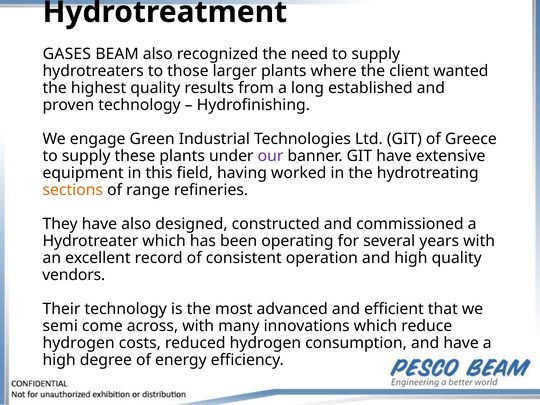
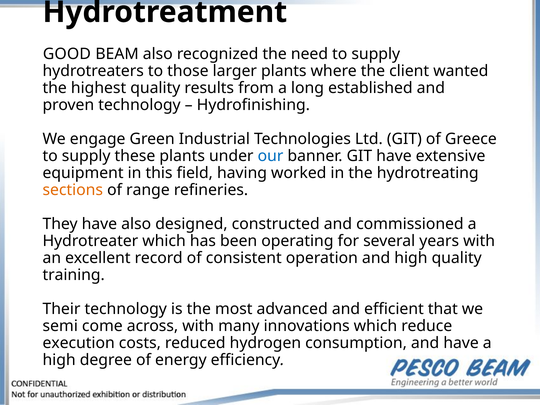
GASES: GASES -> GOOD
our colour: purple -> blue
vendors: vendors -> training
hydrogen at (79, 343): hydrogen -> execution
